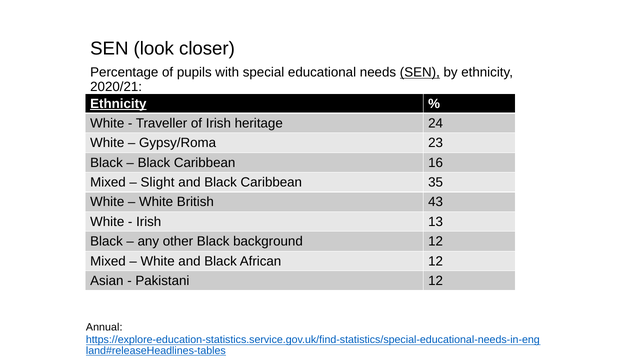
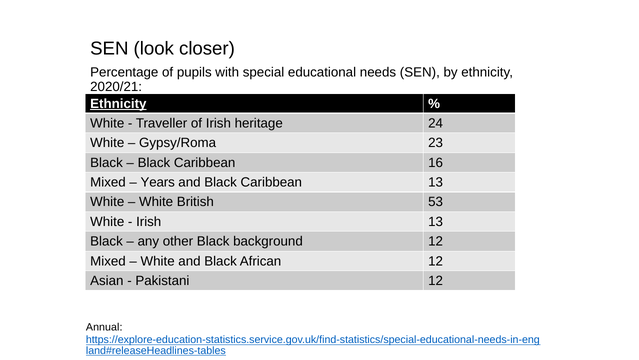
SEN at (420, 72) underline: present -> none
Slight: Slight -> Years
Caribbean 35: 35 -> 13
43: 43 -> 53
